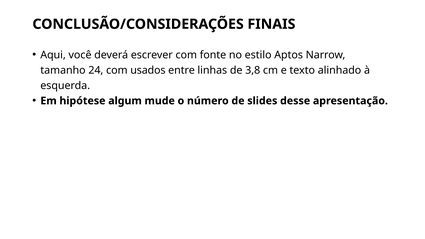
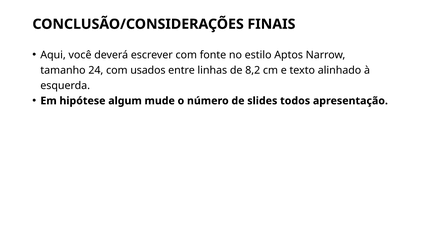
3,8: 3,8 -> 8,2
desse: desse -> todos
